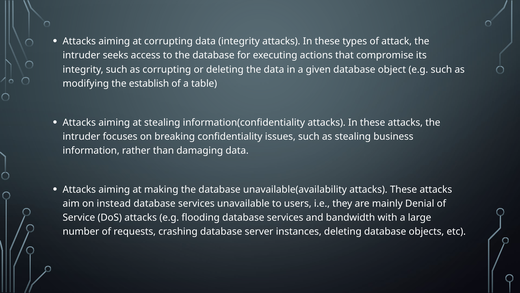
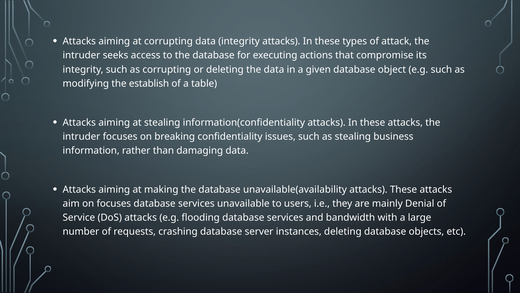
on instead: instead -> focuses
